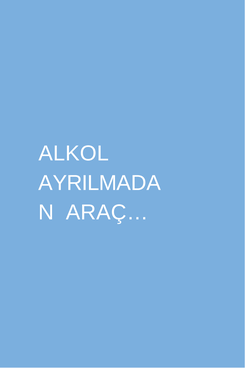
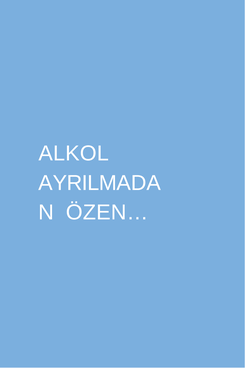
ARAÇ…: ARAÇ… -> ÖZEN…
